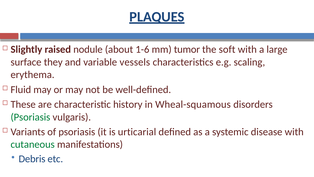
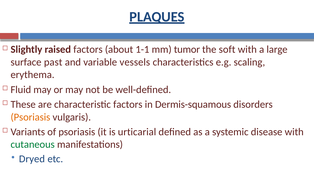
raised nodule: nodule -> factors
1-6: 1-6 -> 1-1
they: they -> past
characteristic history: history -> factors
Wheal-squamous: Wheal-squamous -> Dermis-squamous
Psoriasis at (30, 117) colour: green -> orange
Debris: Debris -> Dryed
